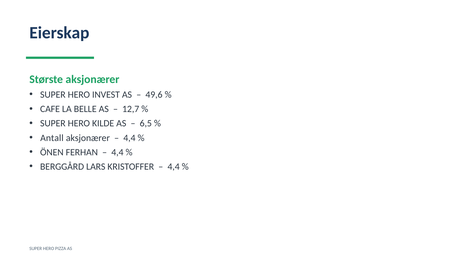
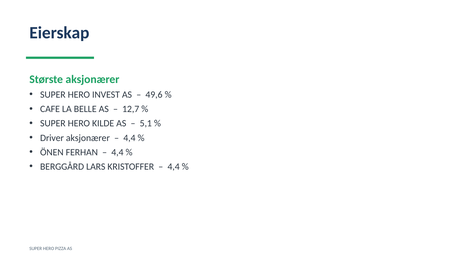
6,5: 6,5 -> 5,1
Antall: Antall -> Driver
